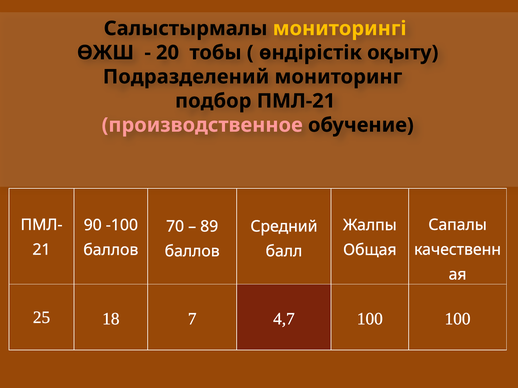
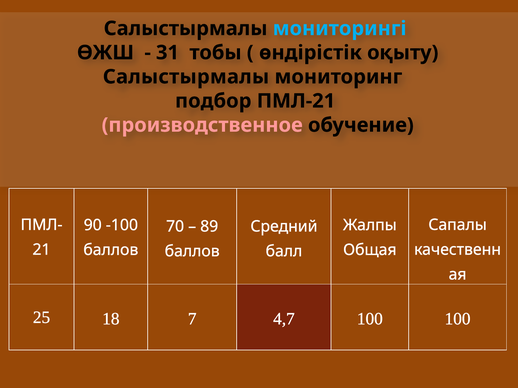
мониторингі colour: yellow -> light blue
20: 20 -> 31
Подразделений at (186, 77): Подразделений -> Салыстырмалы
